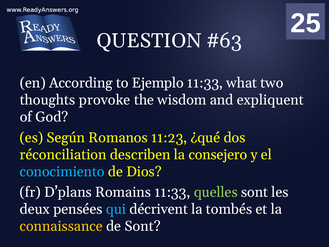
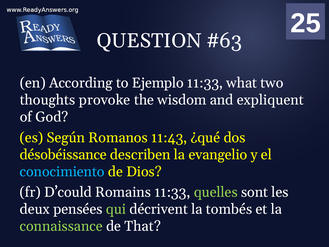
11:23: 11:23 -> 11:43
réconciliation: réconciliation -> désobéissance
consejero: consejero -> evangelio
D’plans: D’plans -> D’could
qui colour: light blue -> light green
connaissance colour: yellow -> light green
de Sont: Sont -> That
